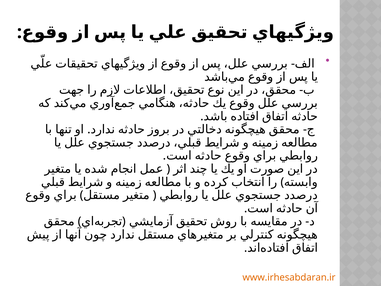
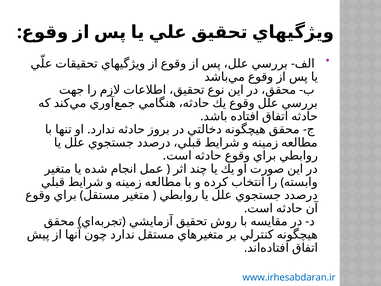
www.irhesabdaran.ir colour: orange -> blue
